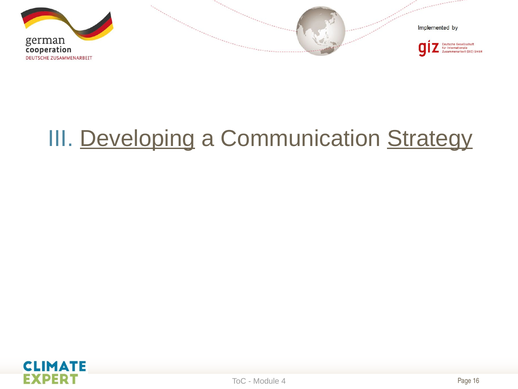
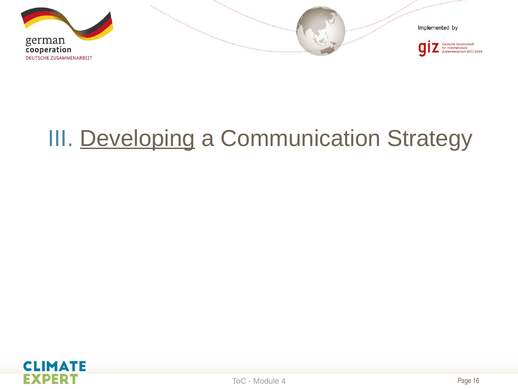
Strategy underline: present -> none
